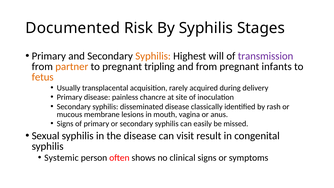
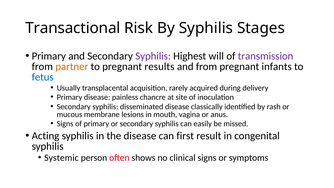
Documented: Documented -> Transactional
Syphilis at (153, 56) colour: orange -> purple
tripling: tripling -> results
fetus colour: orange -> blue
Sexual: Sexual -> Acting
visit: visit -> first
